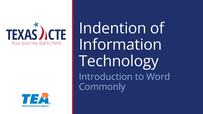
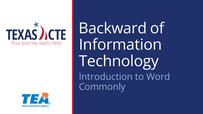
Indention: Indention -> Backward
